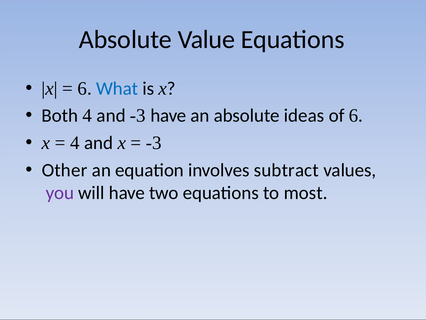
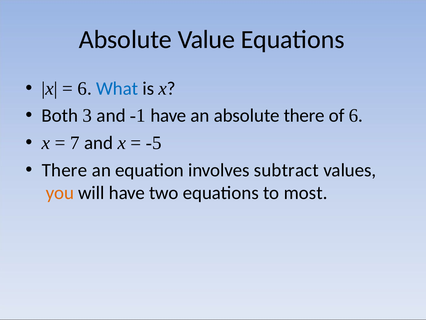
Both 4: 4 -> 3
and -3: -3 -> -1
absolute ideas: ideas -> there
4 at (75, 143): 4 -> 7
-3 at (154, 143): -3 -> -5
Other at (65, 170): Other -> There
you colour: purple -> orange
